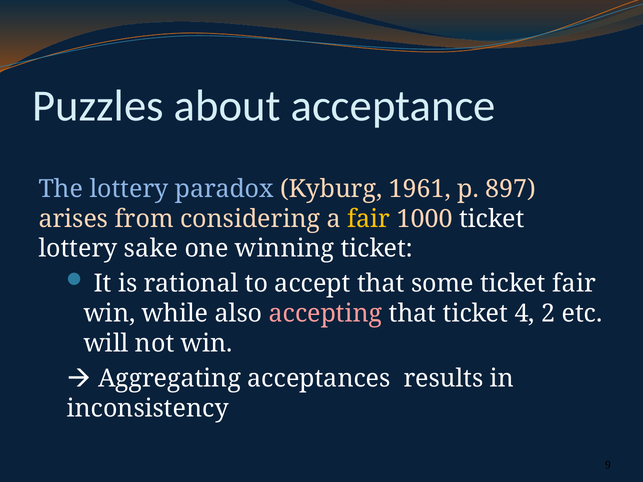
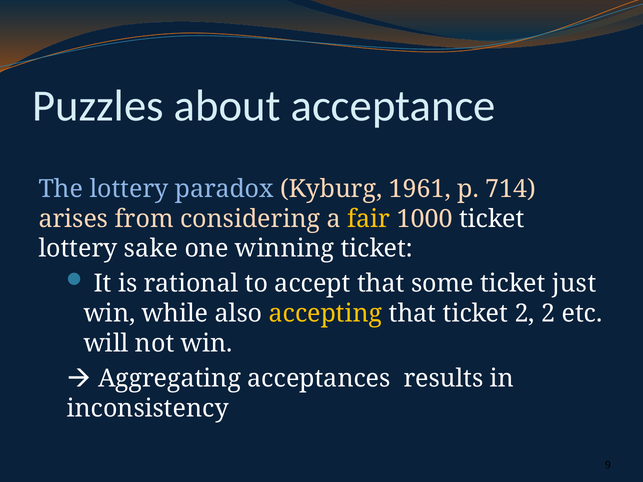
897: 897 -> 714
ticket fair: fair -> just
accepting colour: pink -> yellow
ticket 4: 4 -> 2
